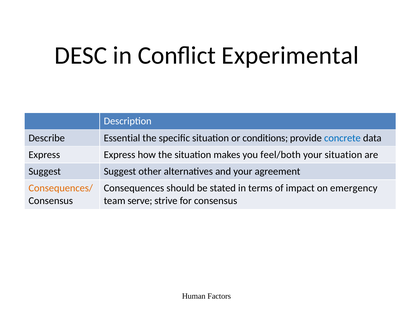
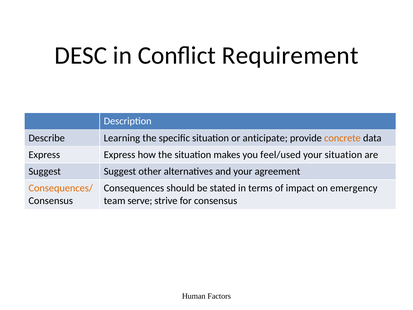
Experimental: Experimental -> Requirement
Essential: Essential -> Learning
conditions: conditions -> anticipate
concrete colour: blue -> orange
feel/both: feel/both -> feel/used
